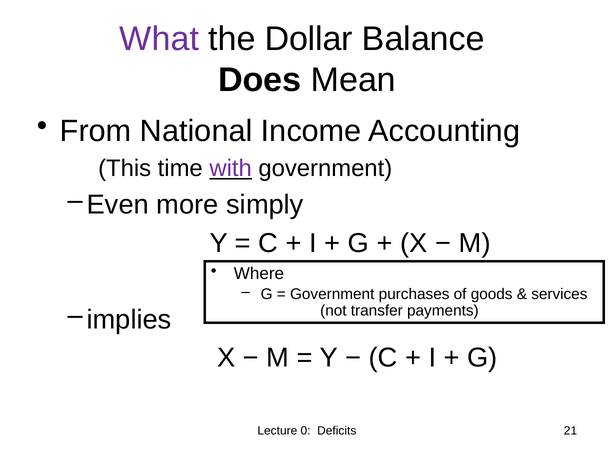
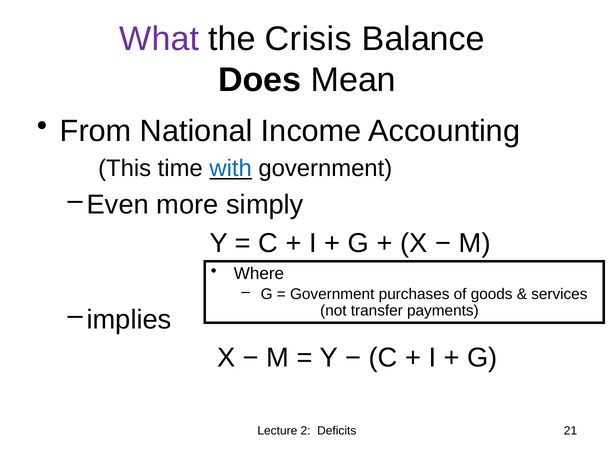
Dollar: Dollar -> Crisis
with colour: purple -> blue
0: 0 -> 2
